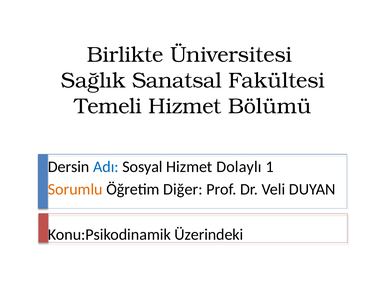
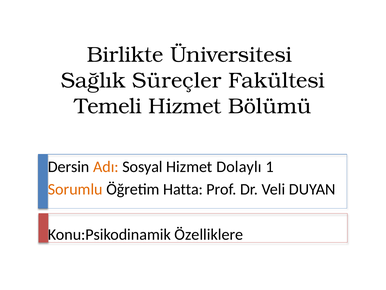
Sanatsal: Sanatsal -> Süreçler
Adı colour: blue -> orange
Diğer: Diğer -> Hatta
Üzerindeki: Üzerindeki -> Özelliklere
